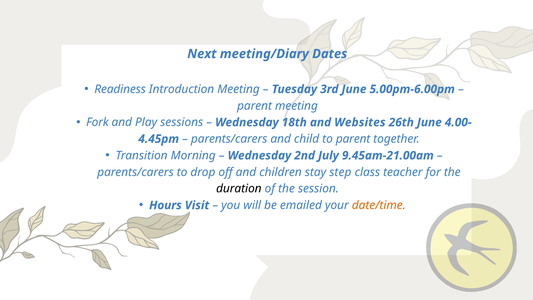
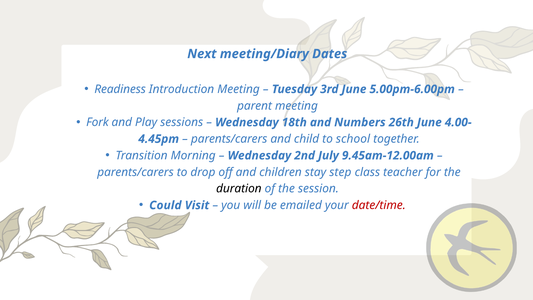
Websites: Websites -> Numbers
to parent: parent -> school
9.45am-21.00am: 9.45am-21.00am -> 9.45am-12.00am
Hours: Hours -> Could
date/time colour: orange -> red
